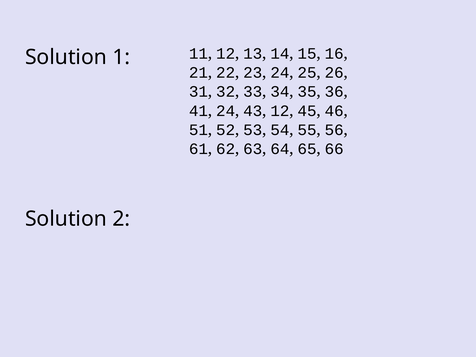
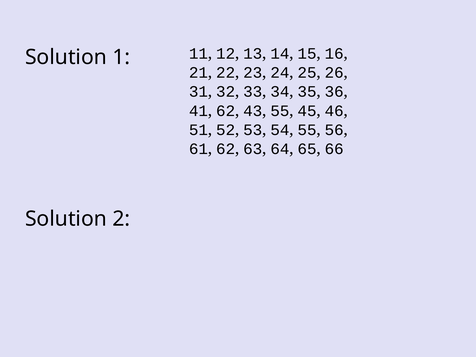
24 at (226, 111): 24 -> 62
12 at (280, 111): 12 -> 55
